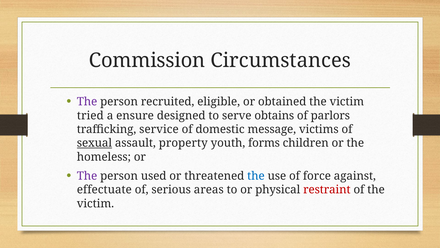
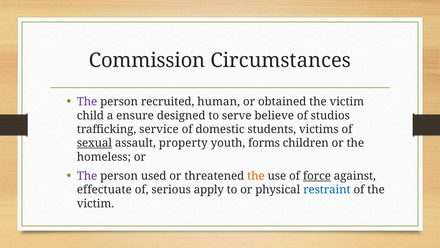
eligible: eligible -> human
tried: tried -> child
obtains: obtains -> believe
parlors: parlors -> studios
message: message -> students
the at (256, 176) colour: blue -> orange
force underline: none -> present
areas: areas -> apply
restraint colour: red -> blue
